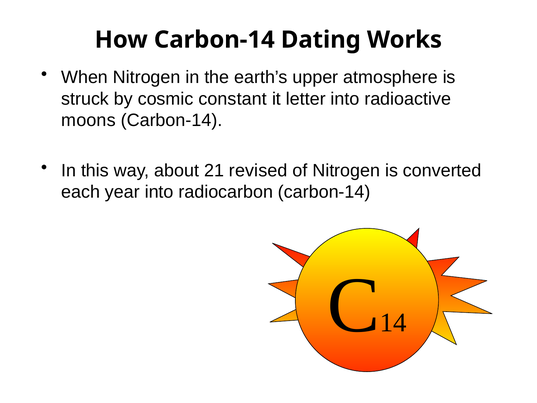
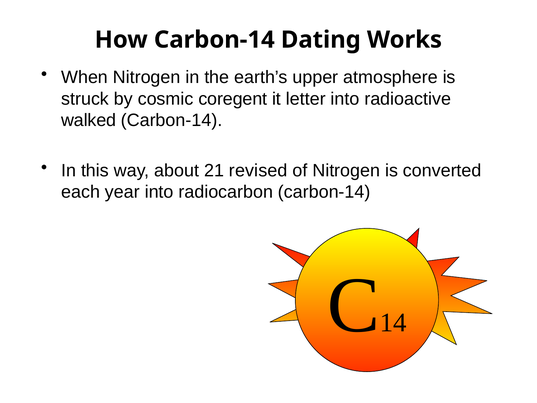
constant: constant -> coregent
moons: moons -> walked
